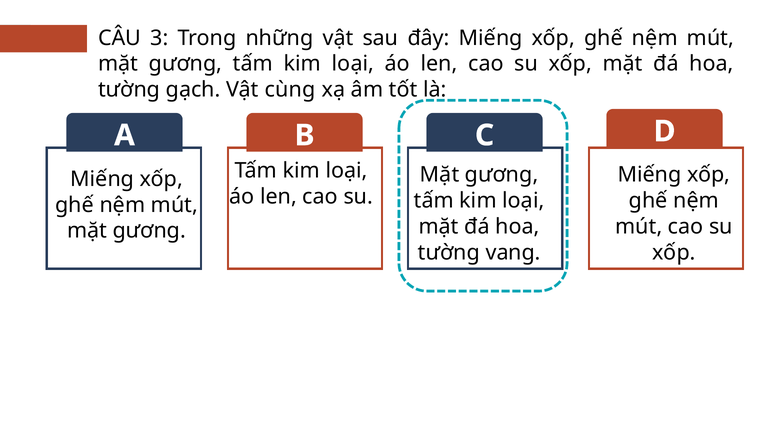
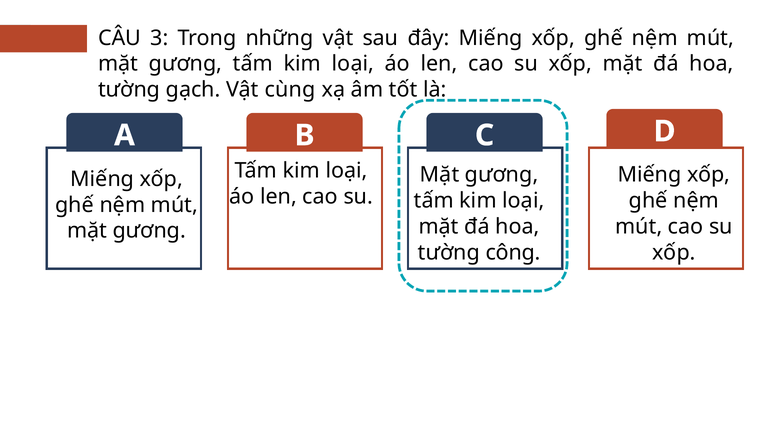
vang: vang -> công
